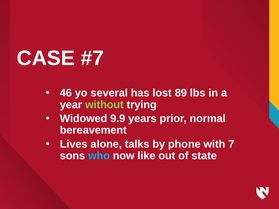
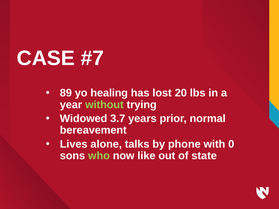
46: 46 -> 89
several: several -> healing
89: 89 -> 20
9.9: 9.9 -> 3.7
7: 7 -> 0
who colour: light blue -> light green
